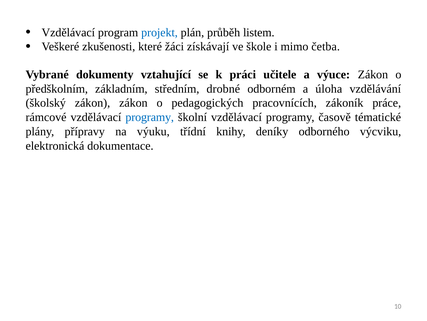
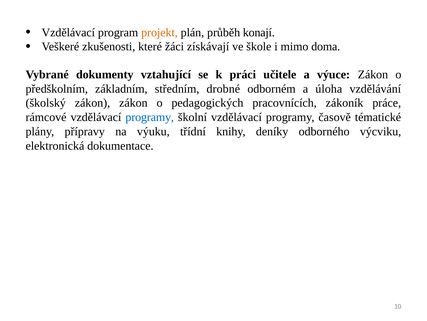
projekt colour: blue -> orange
listem: listem -> konají
četba: četba -> doma
